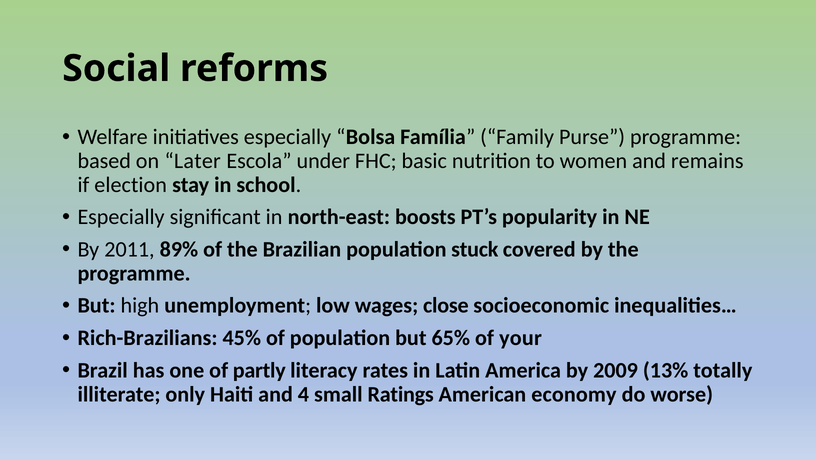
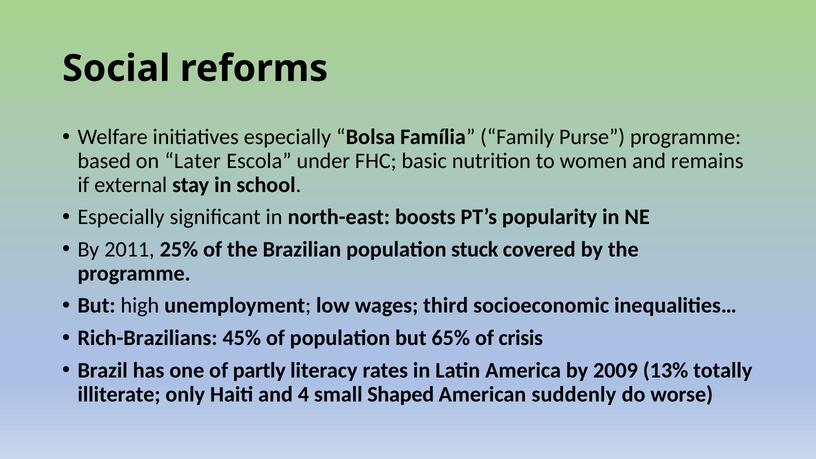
election: election -> external
89%: 89% -> 25%
close: close -> third
your: your -> crisis
Ratings: Ratings -> Shaped
economy: economy -> suddenly
